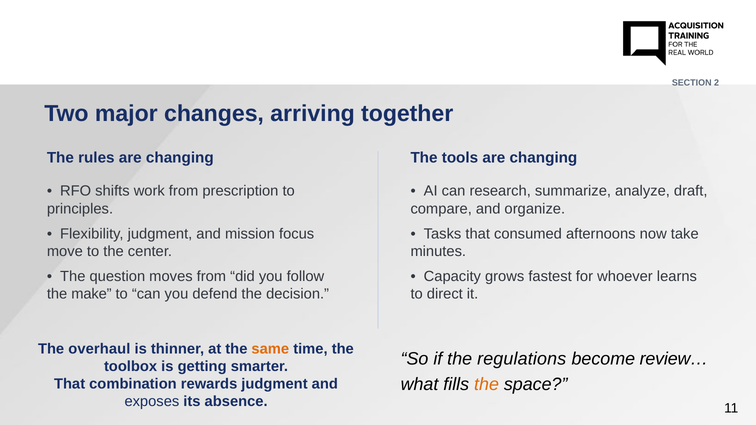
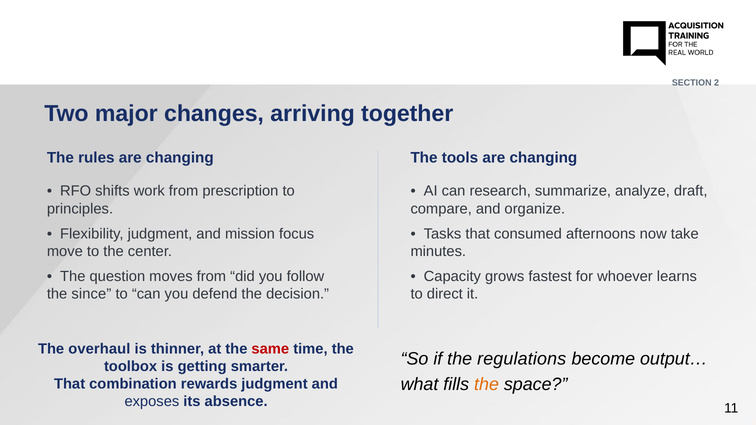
make: make -> since
same colour: orange -> red
review…: review… -> output…
